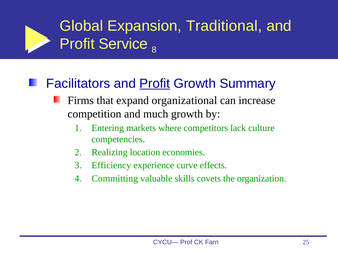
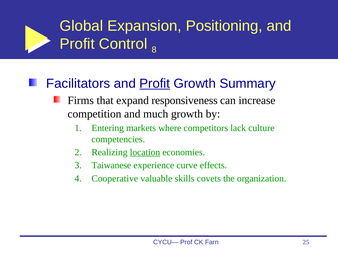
Traditional: Traditional -> Positioning
Service: Service -> Control
organizational: organizational -> responsiveness
location underline: none -> present
Efficiency: Efficiency -> Taiwanese
Committing: Committing -> Cooperative
